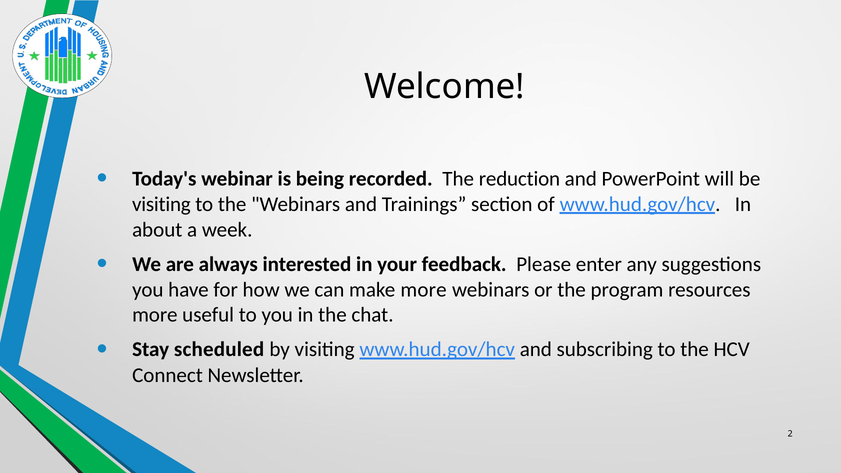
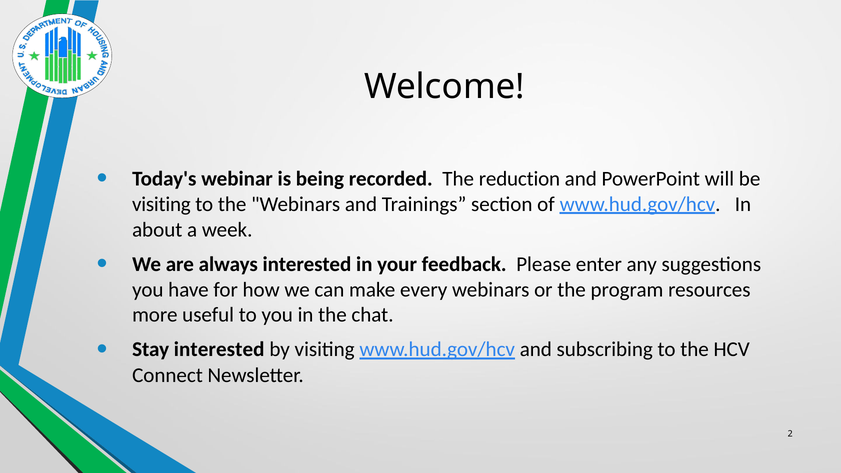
make more: more -> every
Stay scheduled: scheduled -> interested
